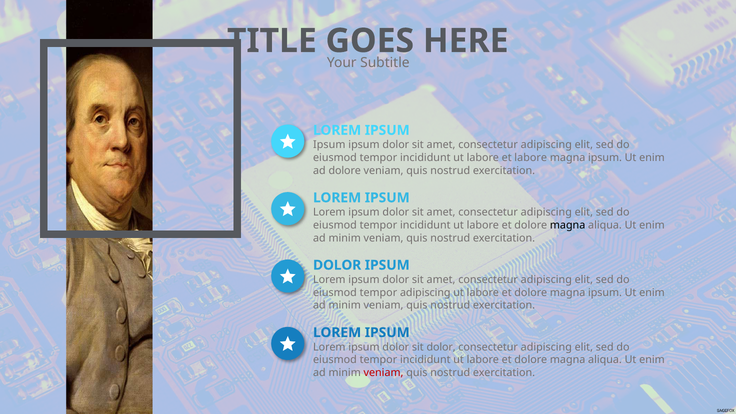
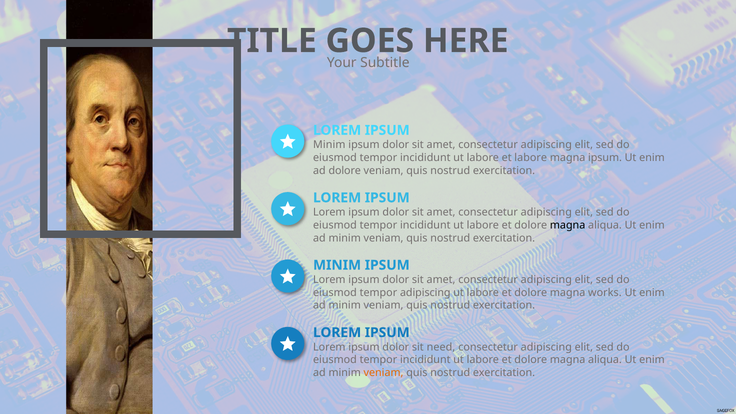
Ipsum at (329, 145): Ipsum -> Minim
DOLOR at (337, 265): DOLOR -> MINIM
dolore magna ipsum: ipsum -> works
sit dolor: dolor -> need
veniam at (384, 373) colour: red -> orange
